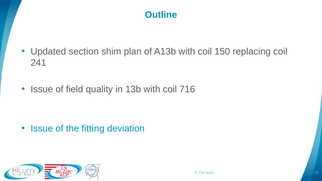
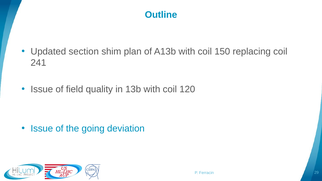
716: 716 -> 120
fitting: fitting -> going
